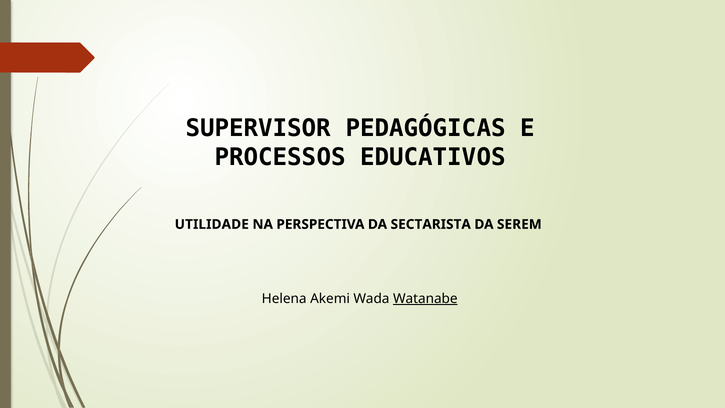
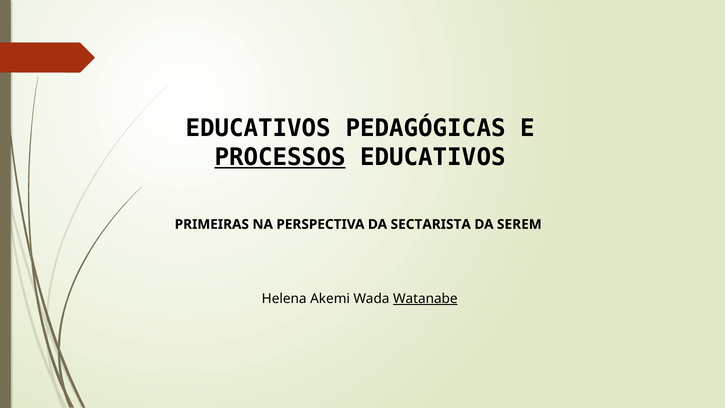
SUPERVISOR at (258, 128): SUPERVISOR -> EDUCATIVOS
PROCESSOS underline: none -> present
UTILIDADE: UTILIDADE -> PRIMEIRAS
